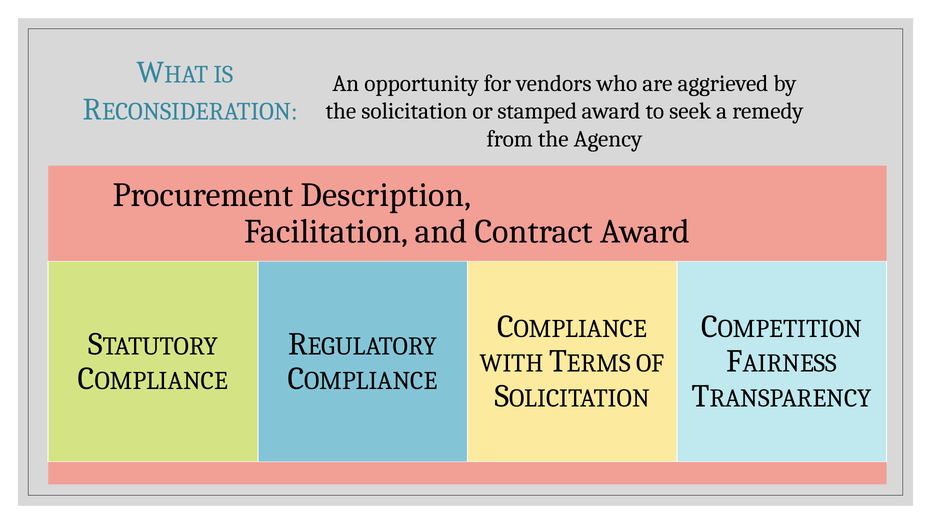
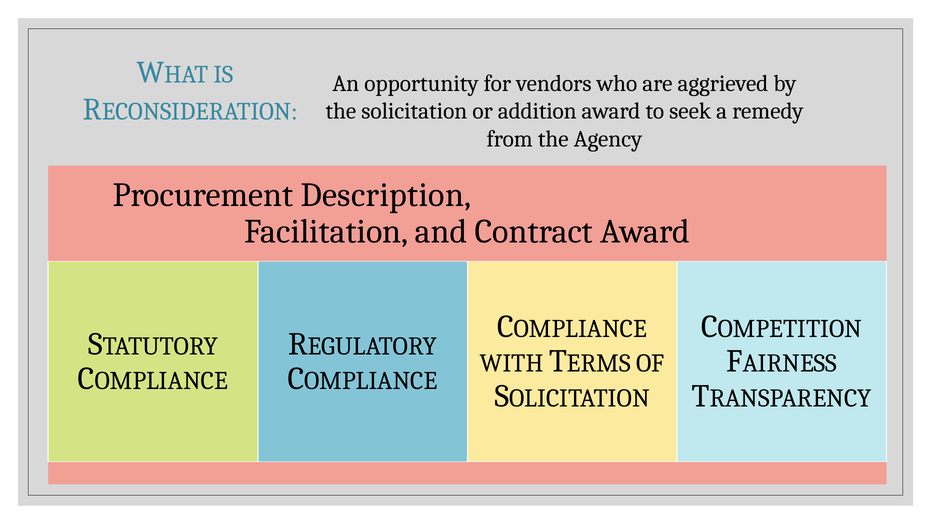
stamped: stamped -> addition
